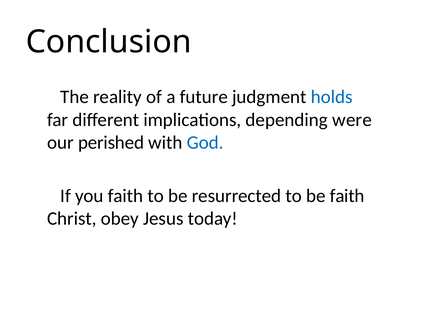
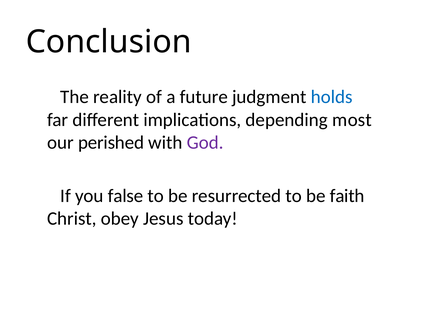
were: were -> most
God colour: blue -> purple
you faith: faith -> false
